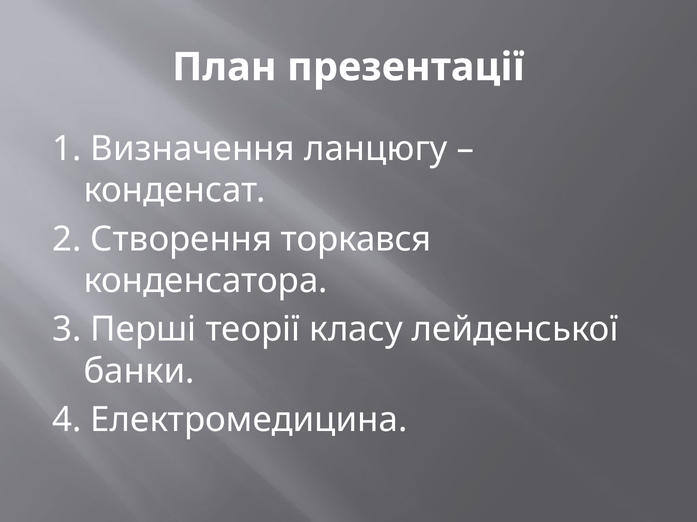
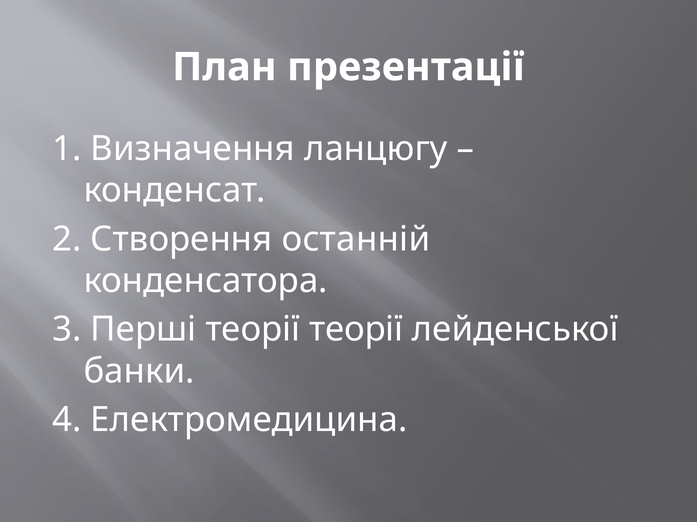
торкався: торкався -> останній
теорії класу: класу -> теорії
